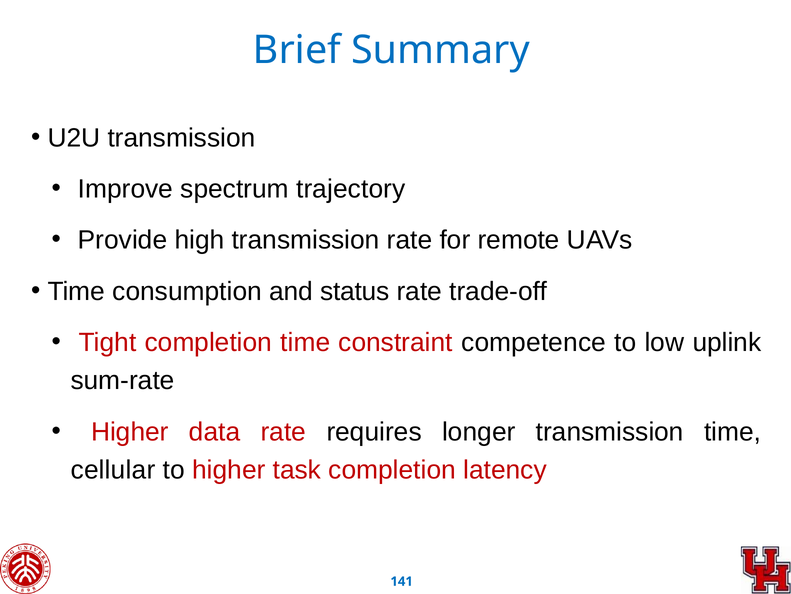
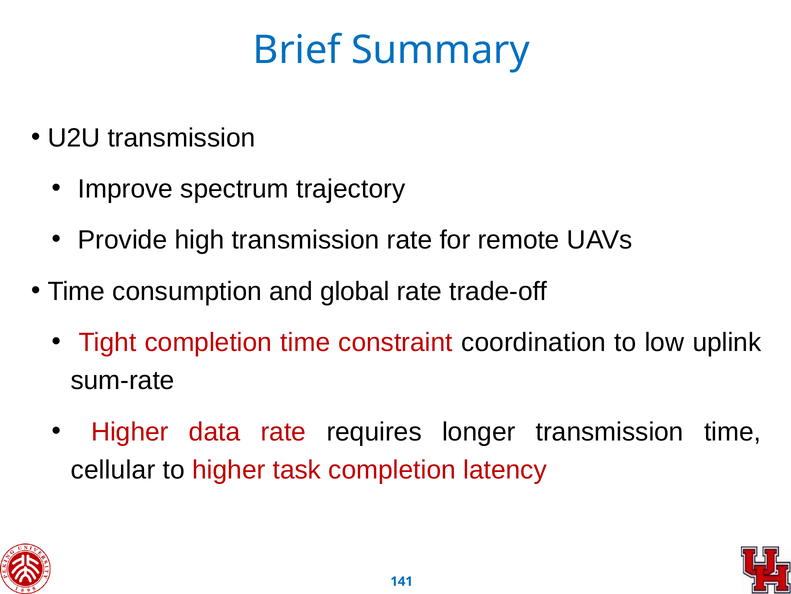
status: status -> global
competence: competence -> coordination
